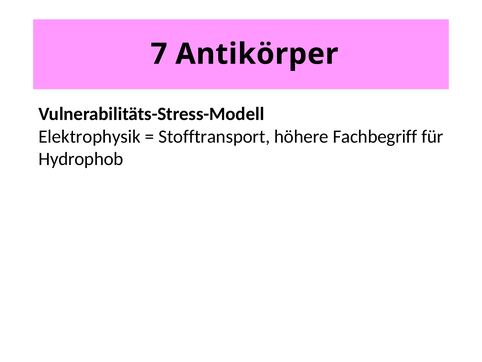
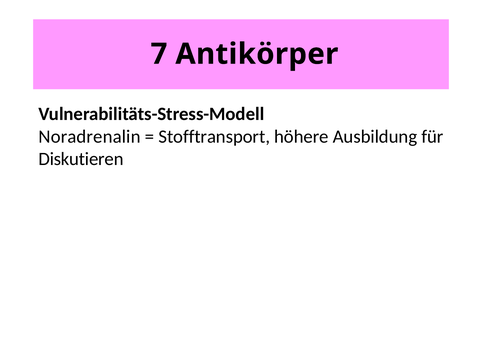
Elektrophysik: Elektrophysik -> Noradrenalin
Fachbegriff: Fachbegriff -> Ausbildung
Hydrophob: Hydrophob -> Diskutieren
